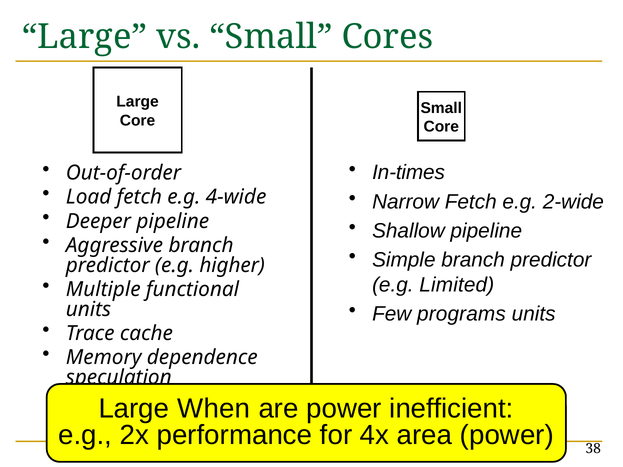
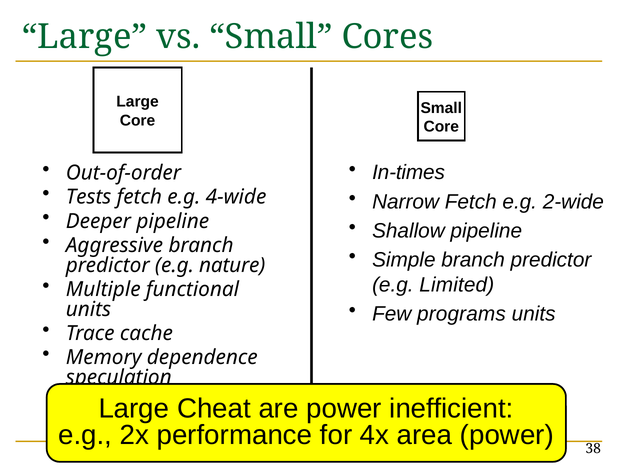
Load: Load -> Tests
higher: higher -> nature
When: When -> Cheat
